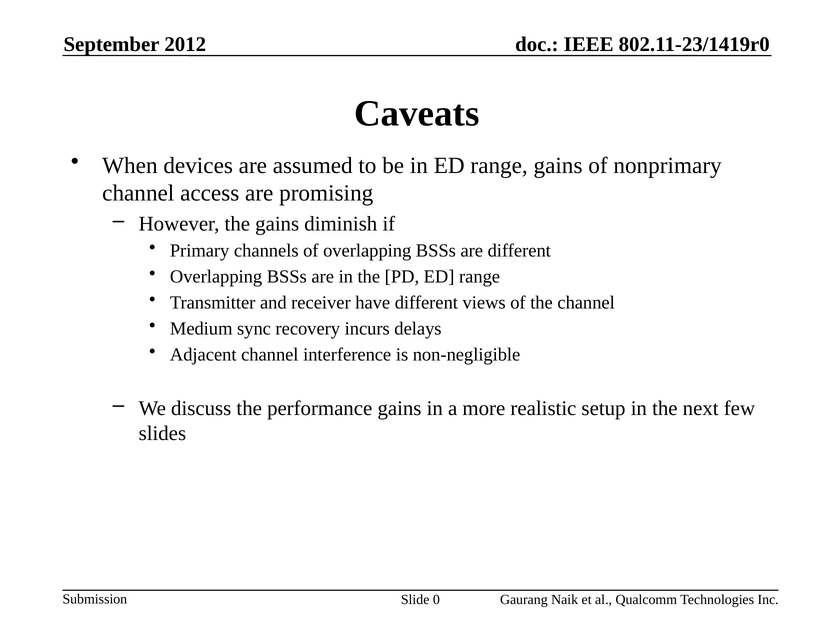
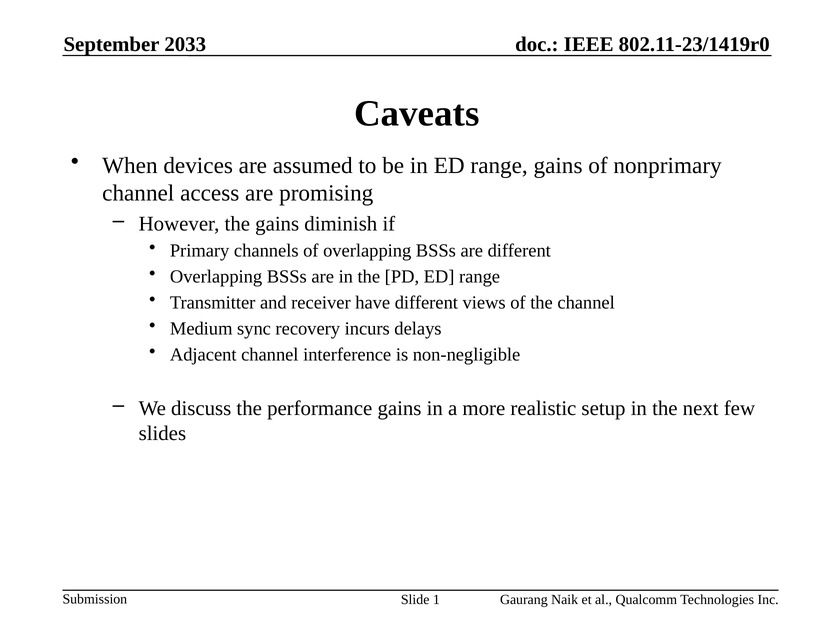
2012: 2012 -> 2033
0: 0 -> 1
